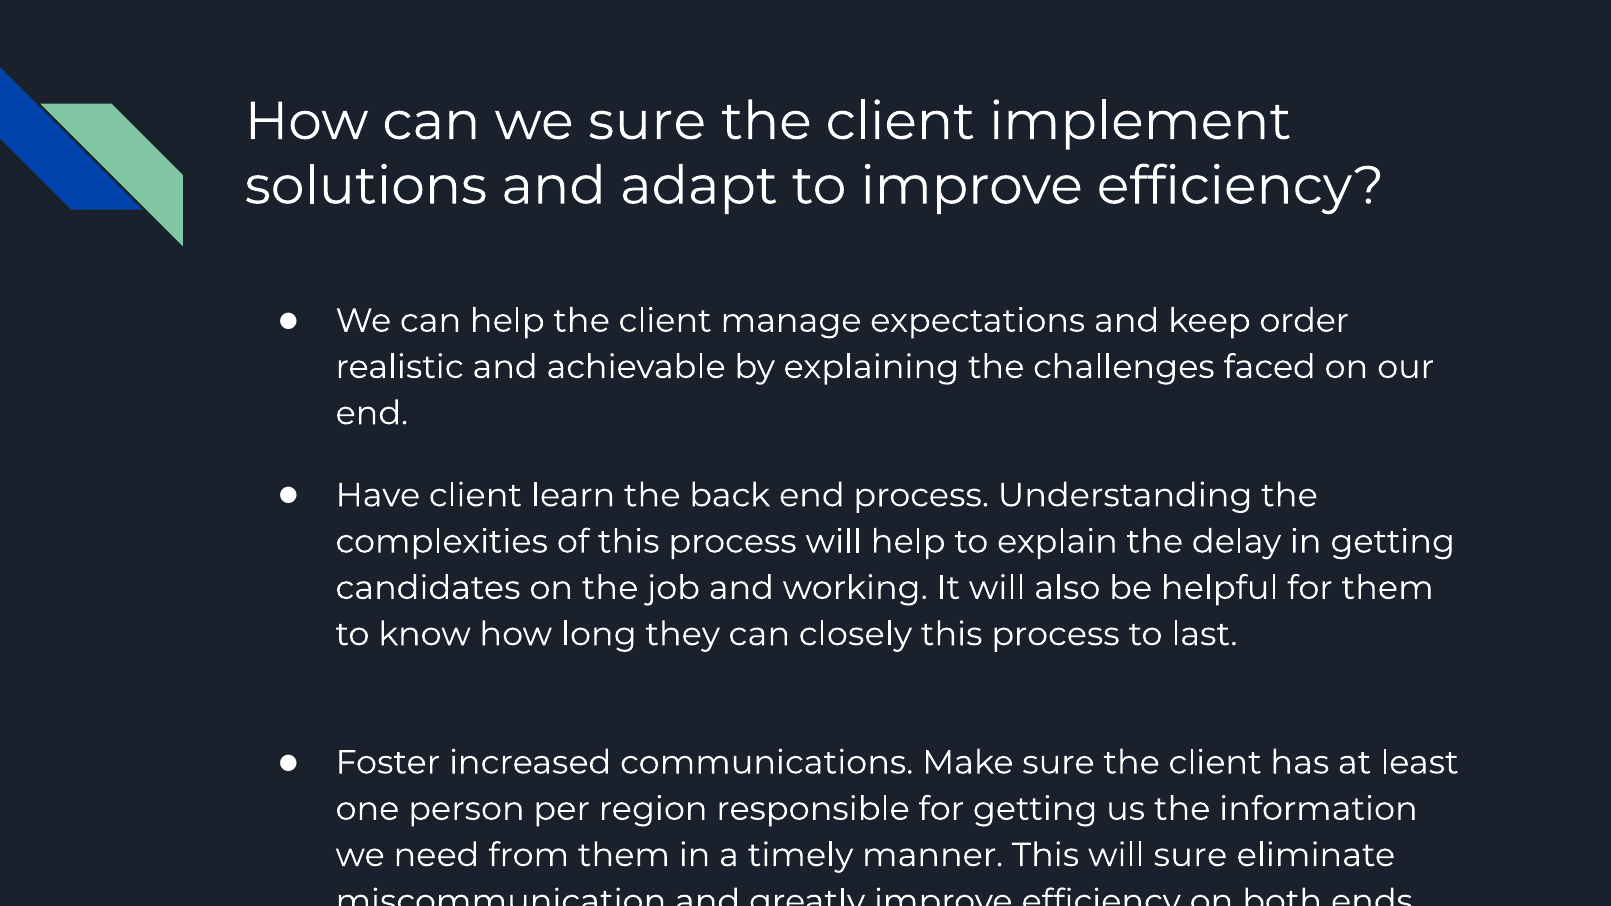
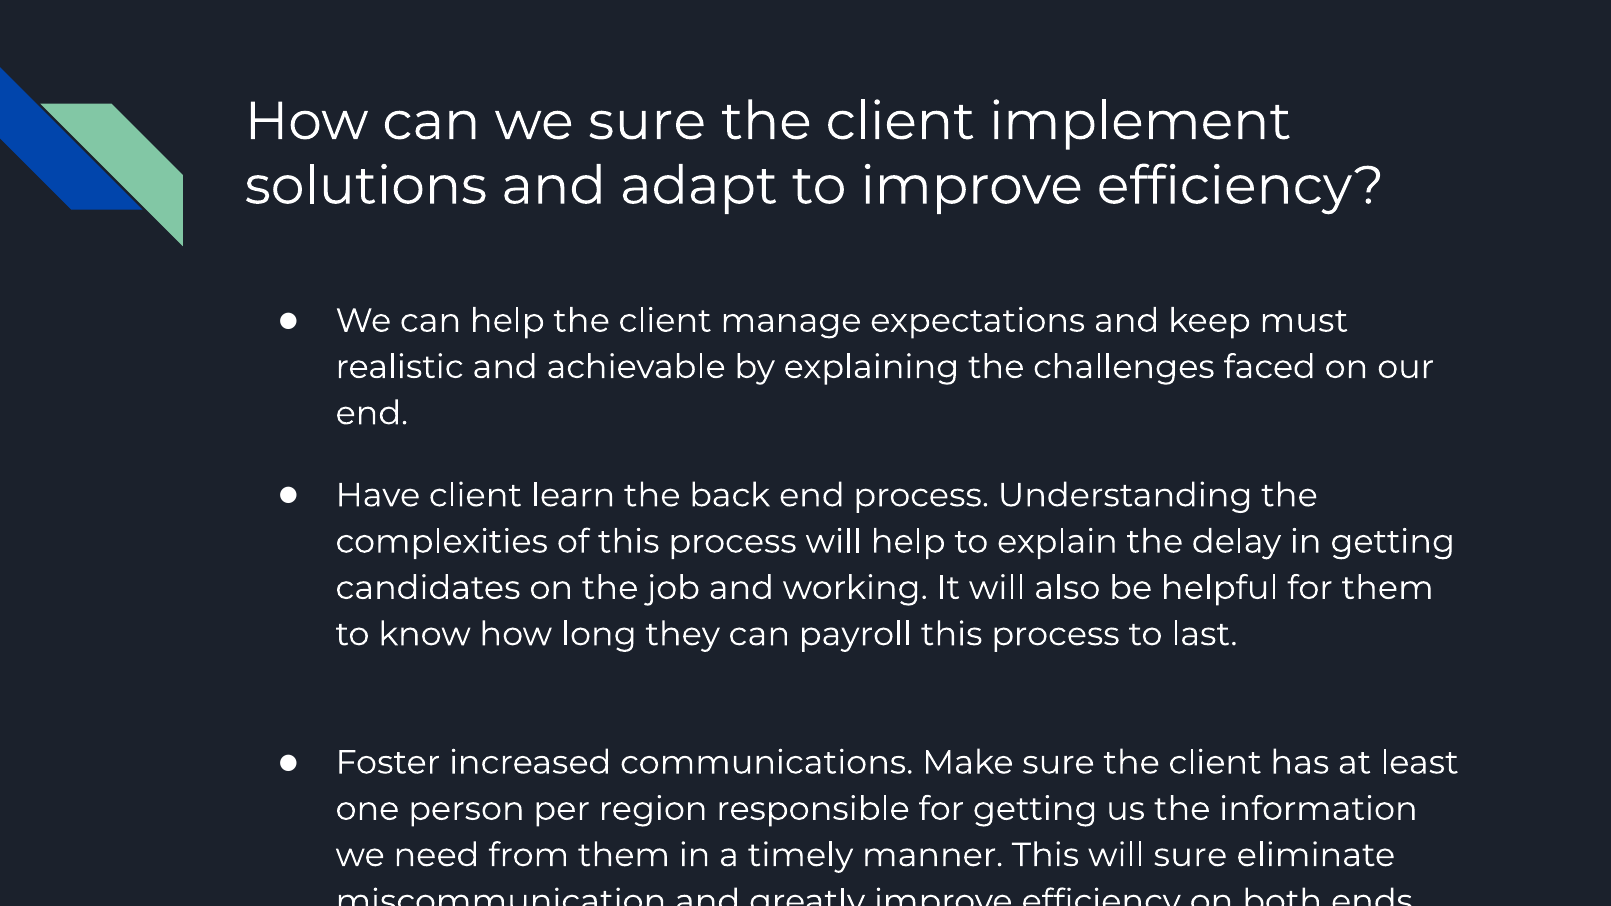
order: order -> must
closely: closely -> payroll
